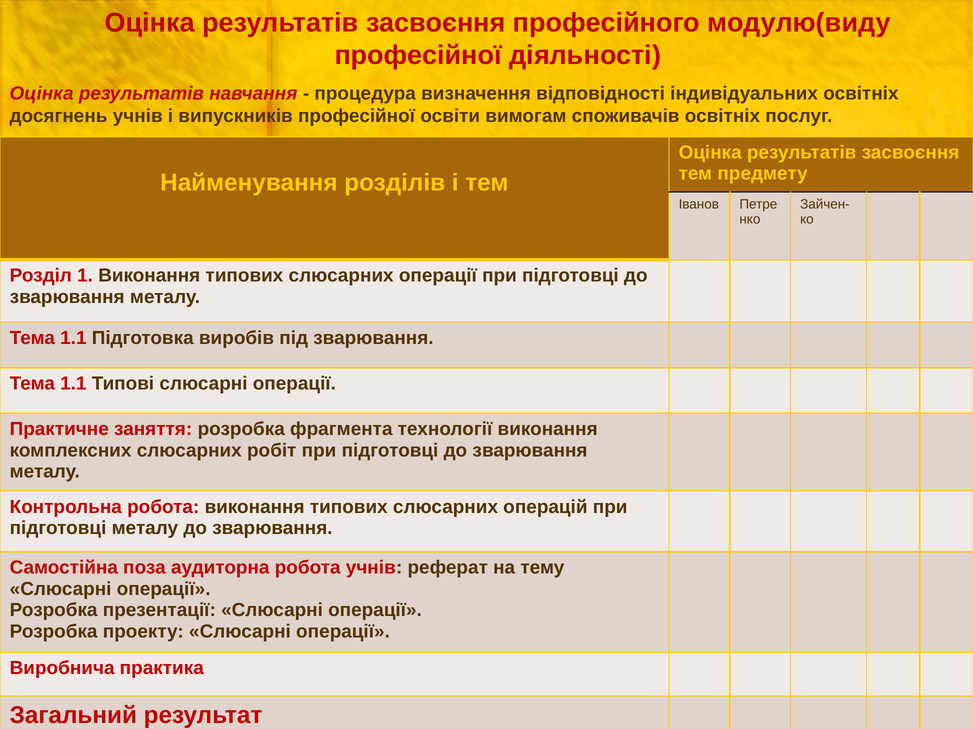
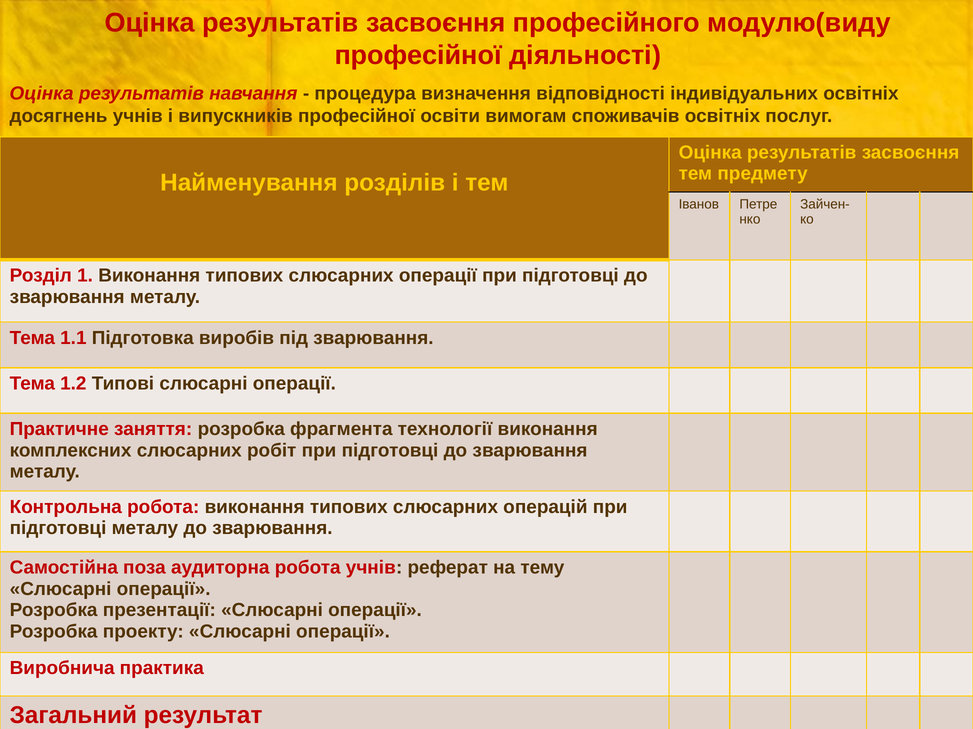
1.1 at (73, 384): 1.1 -> 1.2
